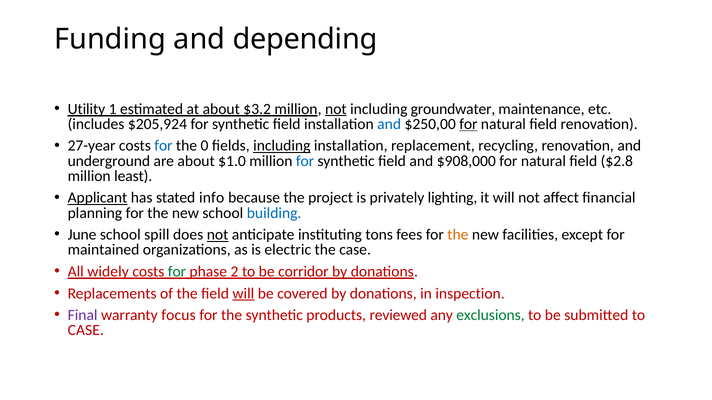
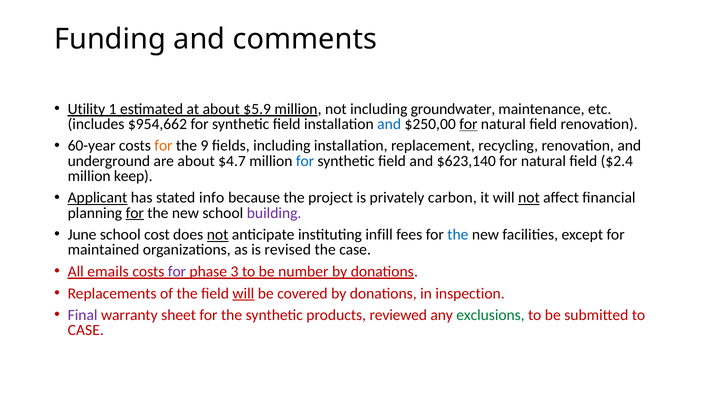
depending: depending -> comments
$3.2: $3.2 -> $5.9
not at (336, 109) underline: present -> none
$205,924: $205,924 -> $954,662
27-year: 27-year -> 60-year
for at (163, 146) colour: blue -> orange
0: 0 -> 9
including at (282, 146) underline: present -> none
$1.0: $1.0 -> $4.7
$908,000: $908,000 -> $623,140
$2.8: $2.8 -> $2.4
least: least -> keep
lighting: lighting -> carbon
not at (529, 198) underline: none -> present
for at (135, 213) underline: none -> present
building colour: blue -> purple
spill: spill -> cost
tons: tons -> infill
the at (458, 235) colour: orange -> blue
electric: electric -> revised
widely: widely -> emails
for at (177, 272) colour: green -> purple
2: 2 -> 3
corridor: corridor -> number
focus: focus -> sheet
